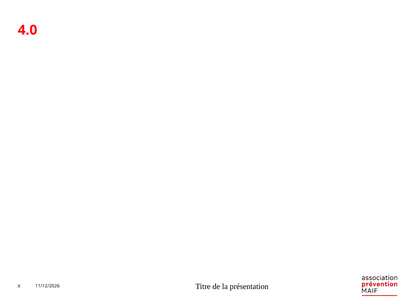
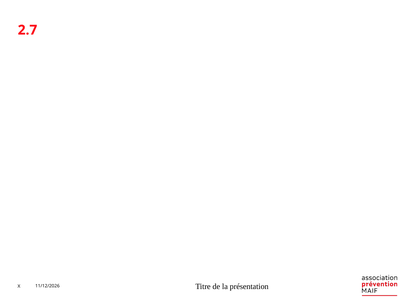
4.0: 4.0 -> 2.7
